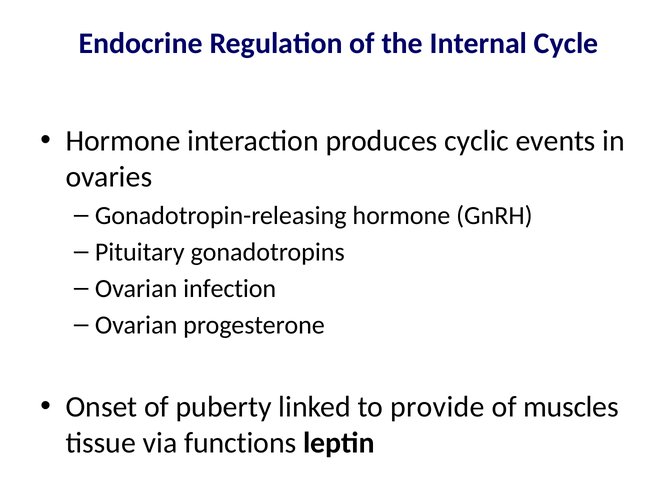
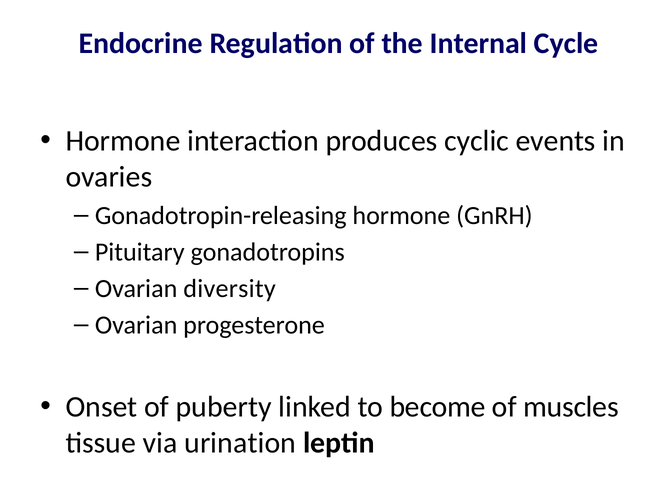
infection: infection -> diversity
provide: provide -> become
functions: functions -> urination
